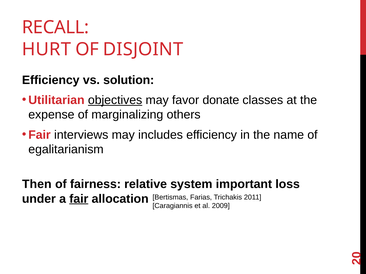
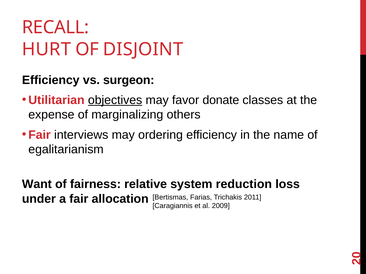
solution: solution -> surgeon
includes: includes -> ordering
Then: Then -> Want
important: important -> reduction
fair at (79, 199) underline: present -> none
